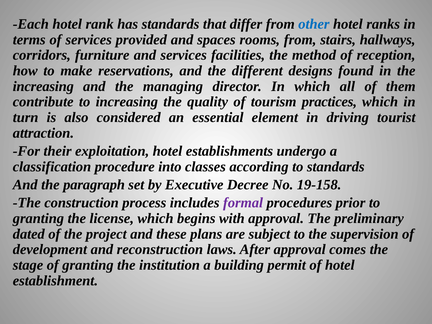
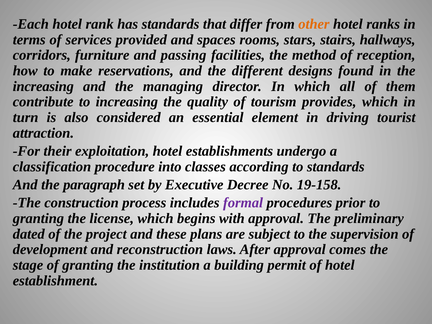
other colour: blue -> orange
rooms from: from -> stars
and services: services -> passing
practices: practices -> provides
